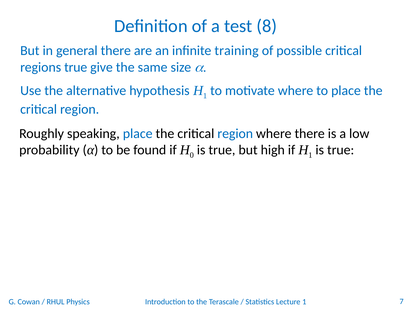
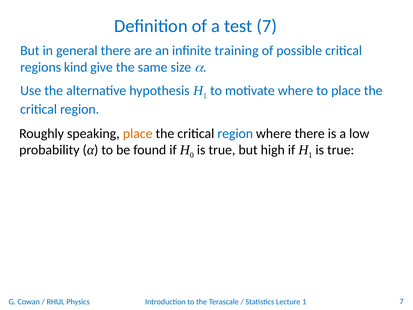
test 8: 8 -> 7
regions true: true -> kind
place at (138, 133) colour: blue -> orange
